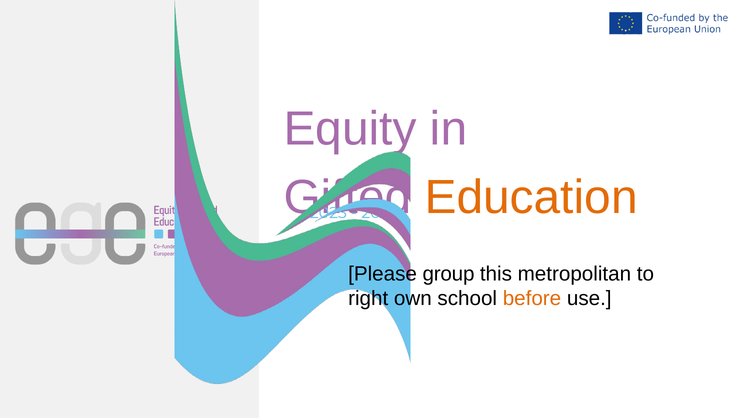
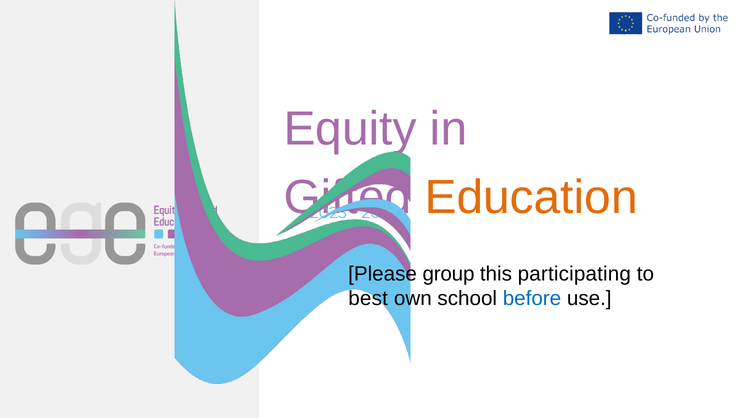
metropolitan: metropolitan -> participating
right: right -> best
before colour: orange -> blue
